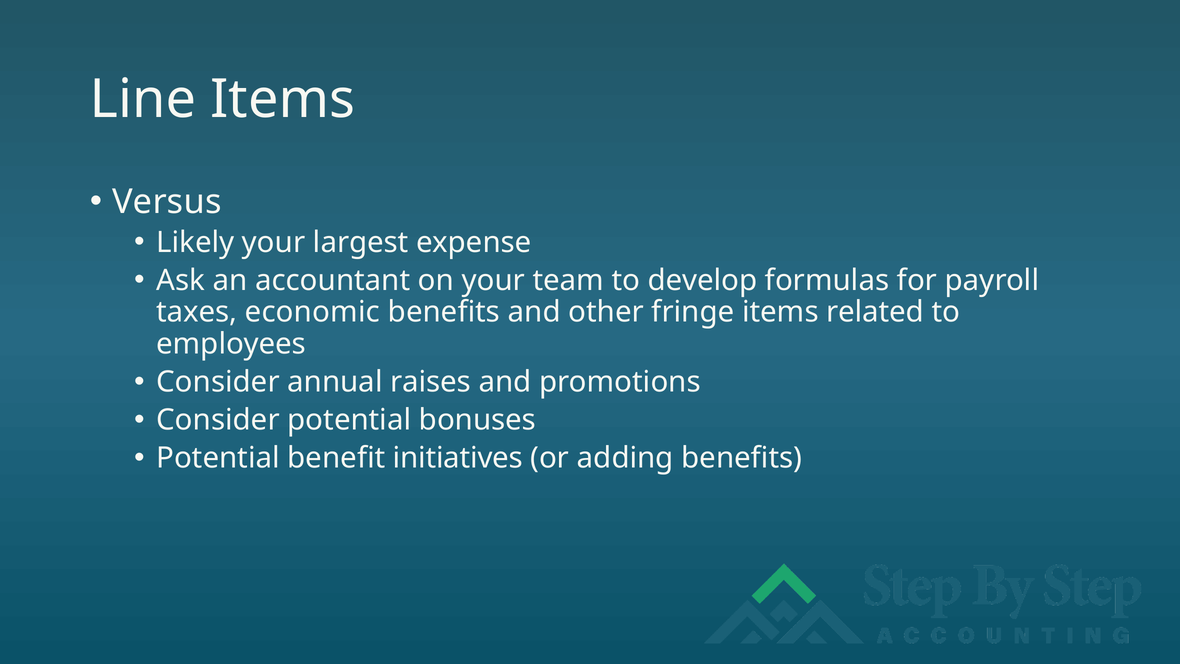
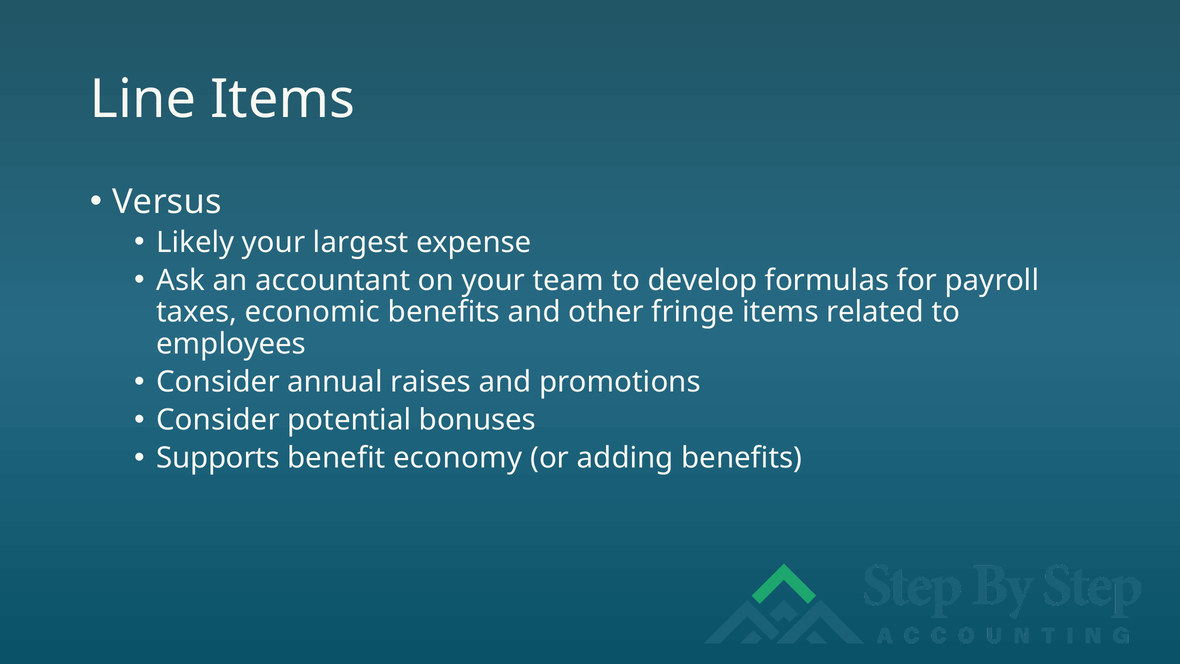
Potential at (218, 458): Potential -> Supports
initiatives: initiatives -> economy
